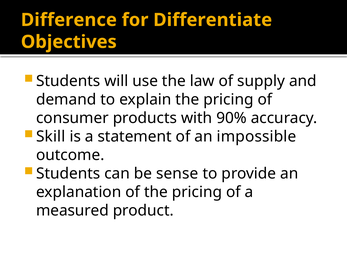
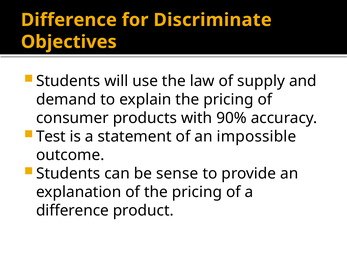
Differentiate: Differentiate -> Discriminate
Skill: Skill -> Test
measured at (72, 211): measured -> difference
